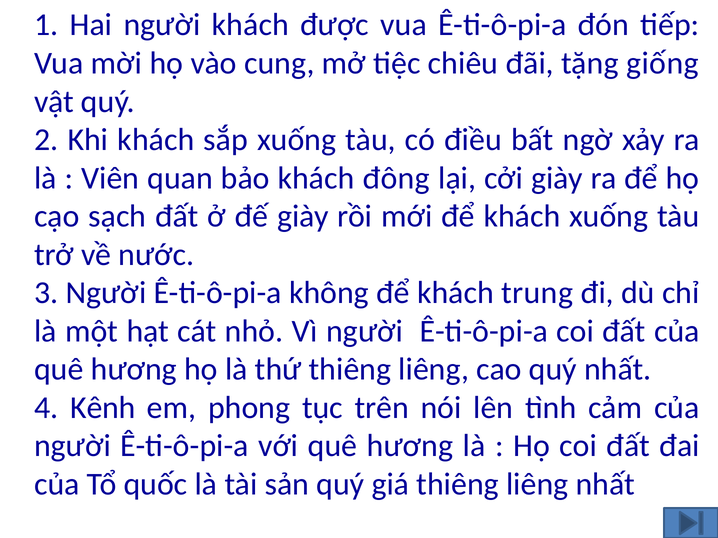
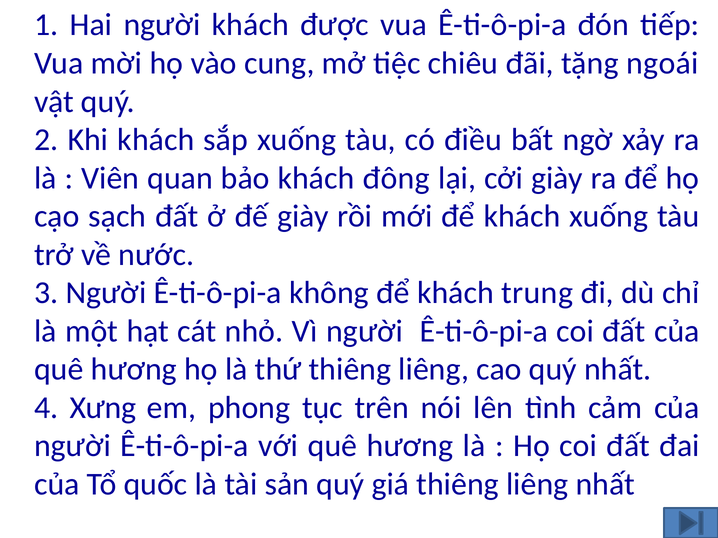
giống: giống -> ngoái
Kênh: Kênh -> Xưng
